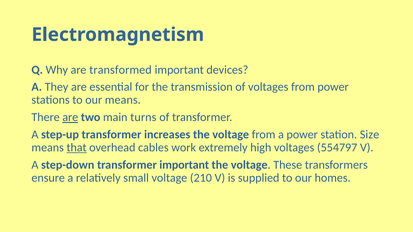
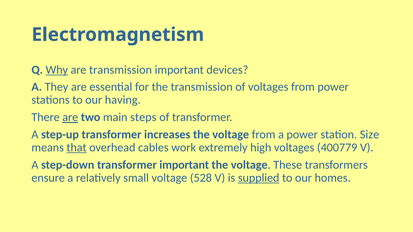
Why underline: none -> present
are transformed: transformed -> transmission
our means: means -> having
turns: turns -> steps
554797: 554797 -> 400779
210: 210 -> 528
supplied underline: none -> present
